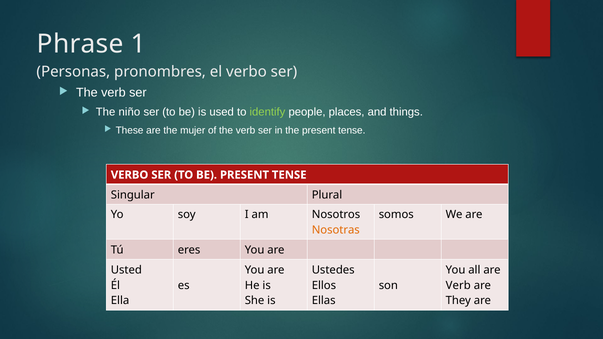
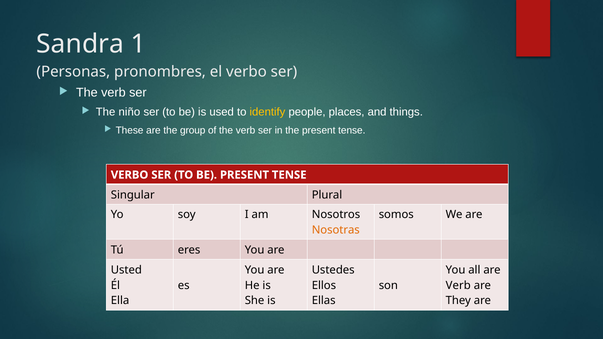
Phrase: Phrase -> Sandra
identify colour: light green -> yellow
mujer: mujer -> group
